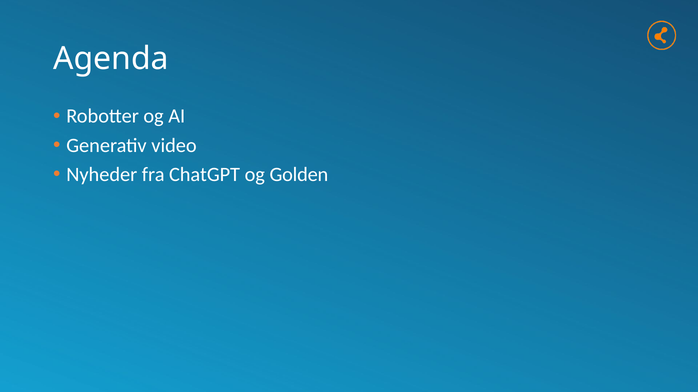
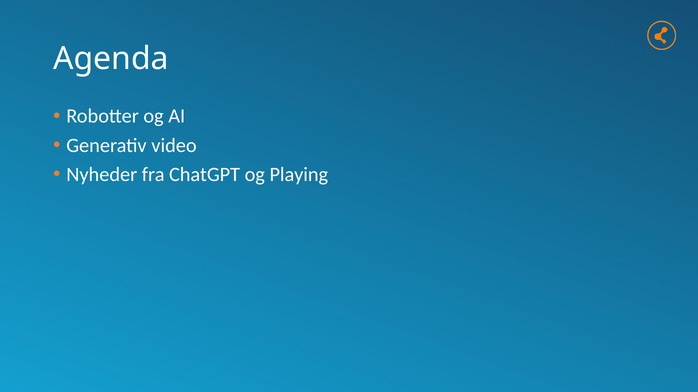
Golden: Golden -> Playing
